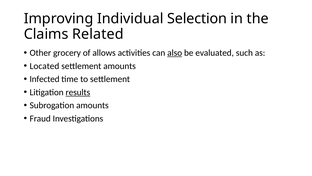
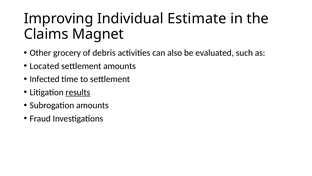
Selection: Selection -> Estimate
Related: Related -> Magnet
allows: allows -> debris
also underline: present -> none
